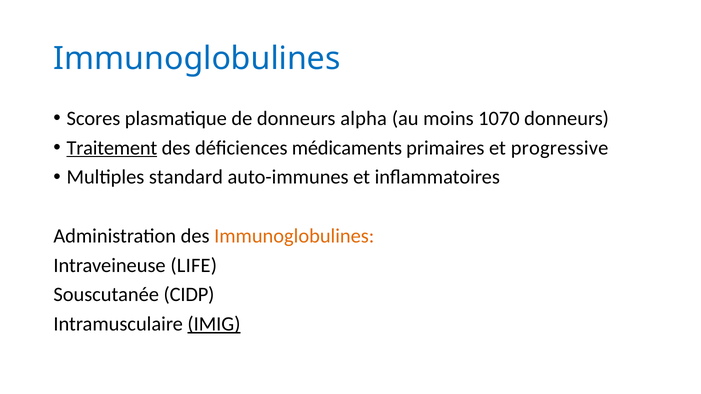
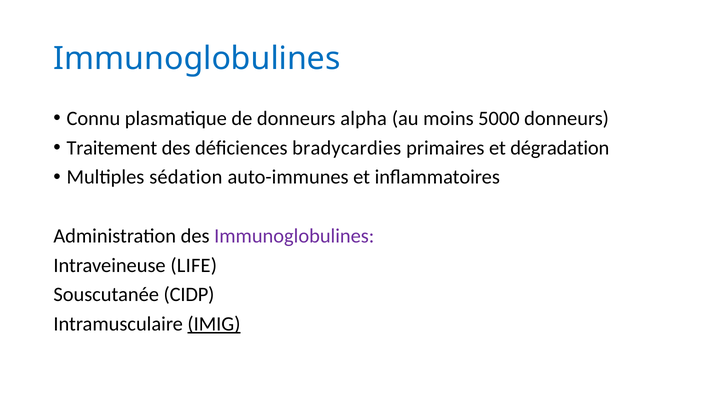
Scores: Scores -> Connu
1070: 1070 -> 5000
Traitement underline: present -> none
médicaments: médicaments -> bradycardies
progressive: progressive -> dégradation
standard: standard -> sédation
Immunoglobulines at (294, 236) colour: orange -> purple
